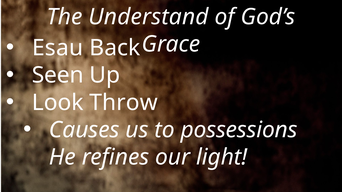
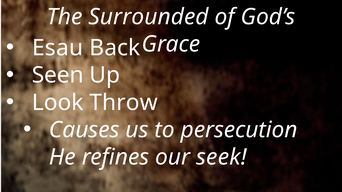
Understand: Understand -> Surrounded
possessions: possessions -> persecution
light: light -> seek
